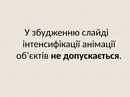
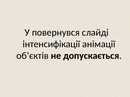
збудженню: збудженню -> повернувся
